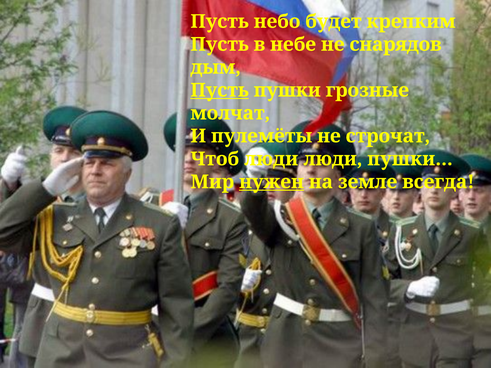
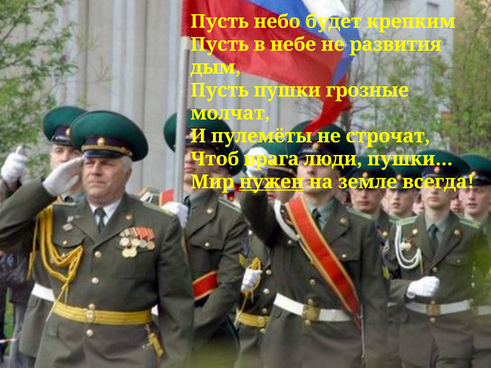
снарядов: снарядов -> развития
Пусть at (220, 90) underline: present -> none
Чтоб люди: люди -> врага
